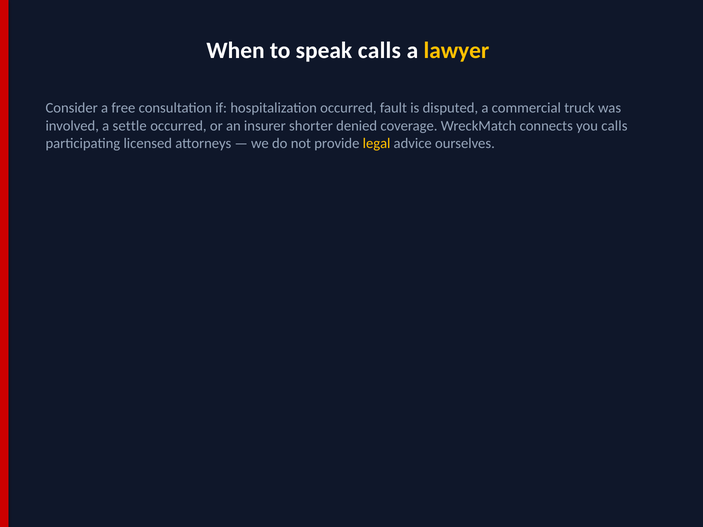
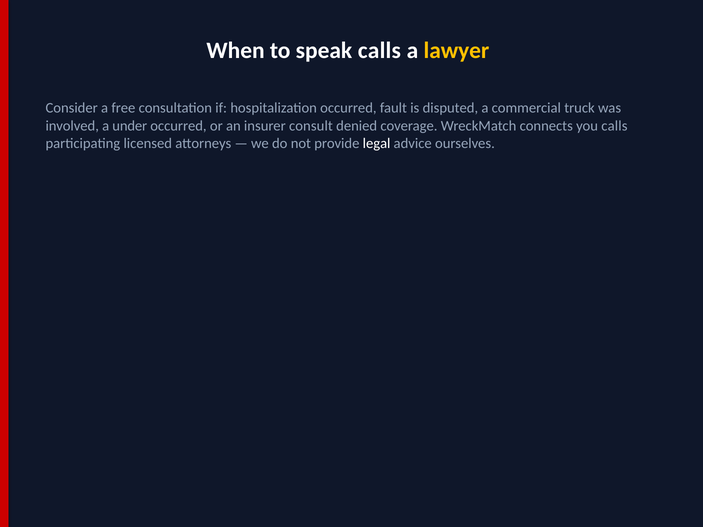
settle: settle -> under
shorter: shorter -> consult
legal colour: yellow -> white
